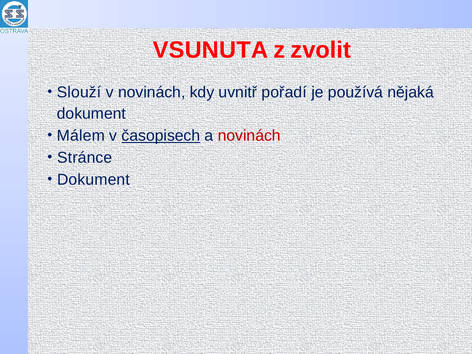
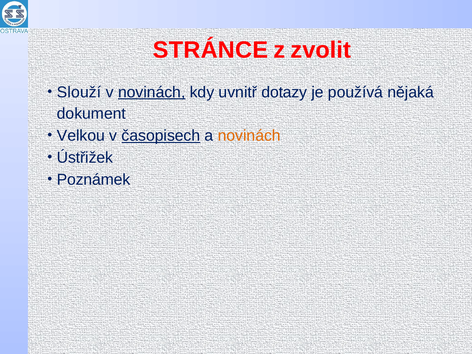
VSUNUTA: VSUNUTA -> STRÁNCE
novinách at (152, 92) underline: none -> present
pořadí: pořadí -> dotazy
Málem: Málem -> Velkou
novinách at (249, 136) colour: red -> orange
Stránce: Stránce -> Ústřižek
Dokument at (94, 180): Dokument -> Poznámek
